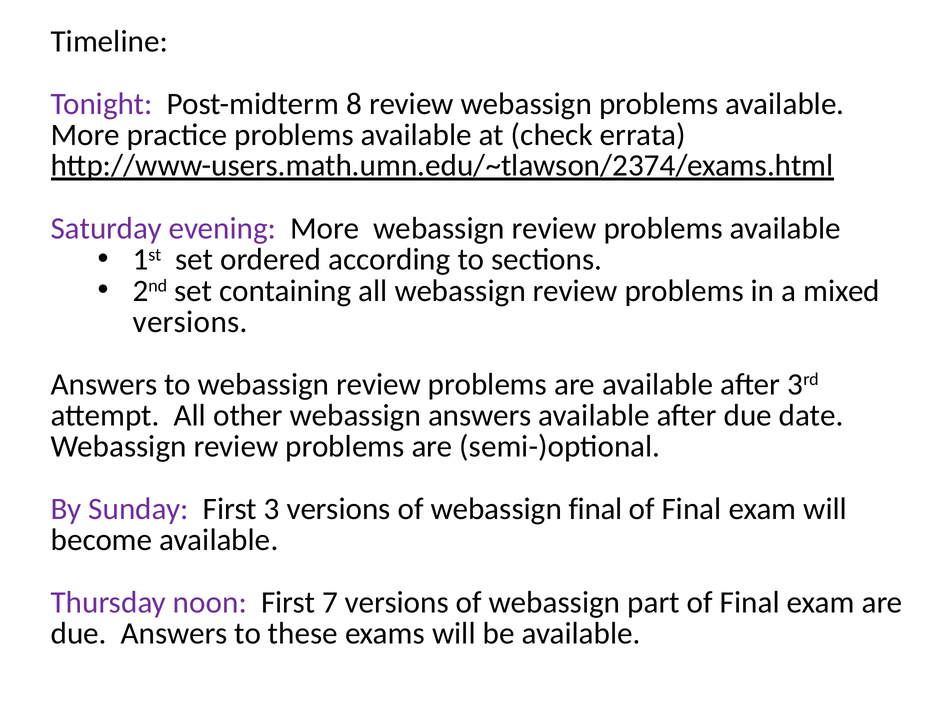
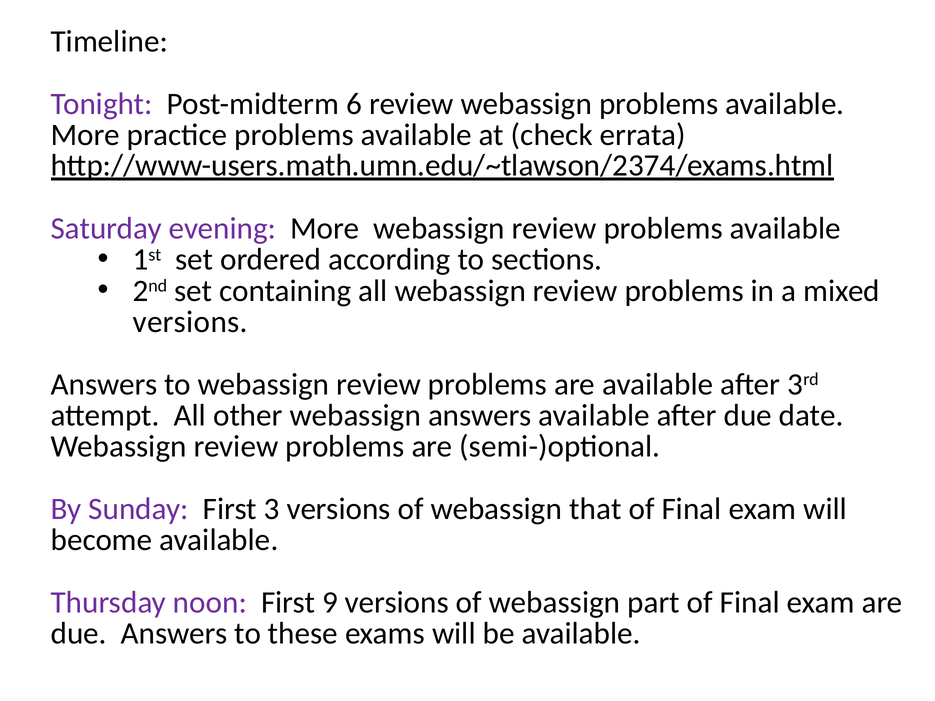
8: 8 -> 6
webassign final: final -> that
7: 7 -> 9
